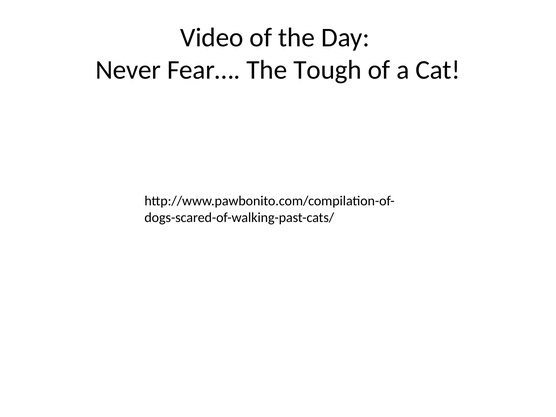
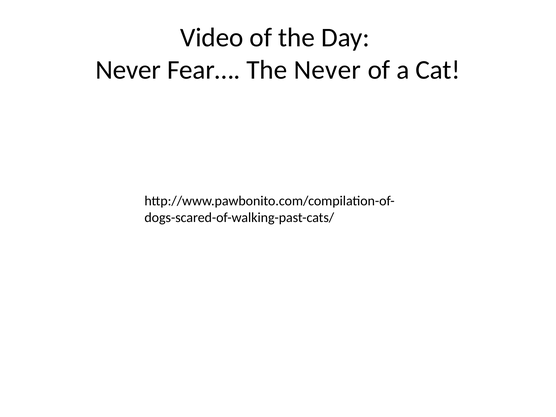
The Tough: Tough -> Never
